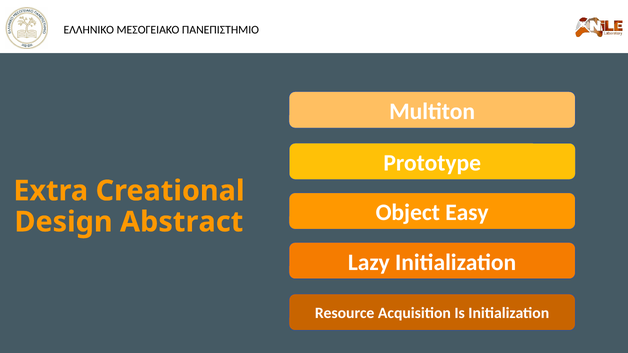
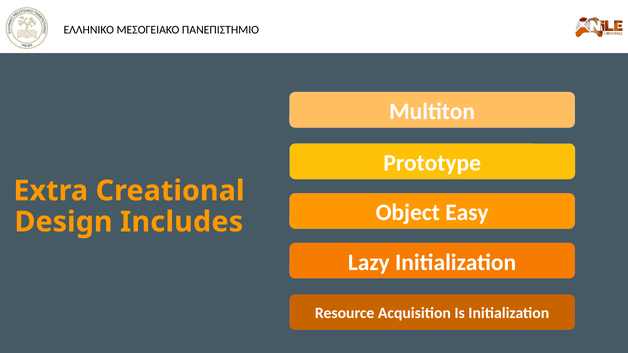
Abstract: Abstract -> Includes
